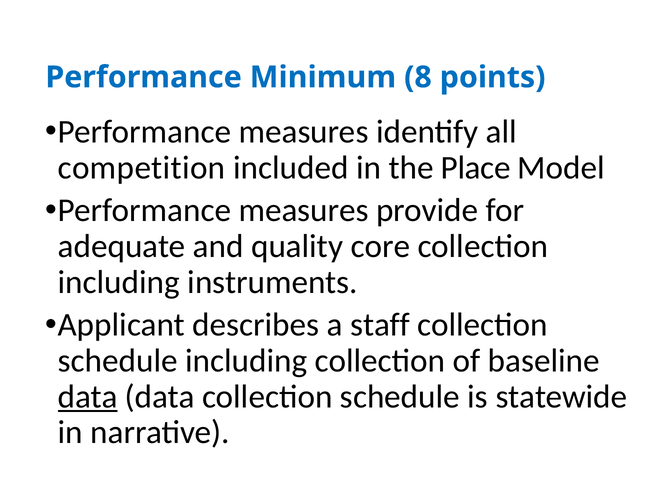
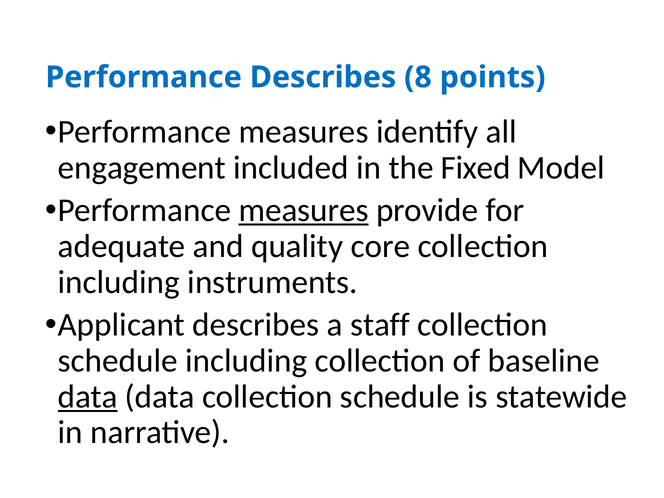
Performance Minimum: Minimum -> Describes
competition: competition -> engagement
Place: Place -> Fixed
measures at (304, 210) underline: none -> present
